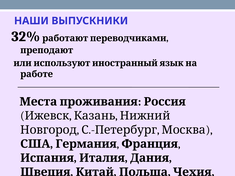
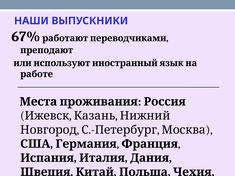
32%: 32% -> 67%
